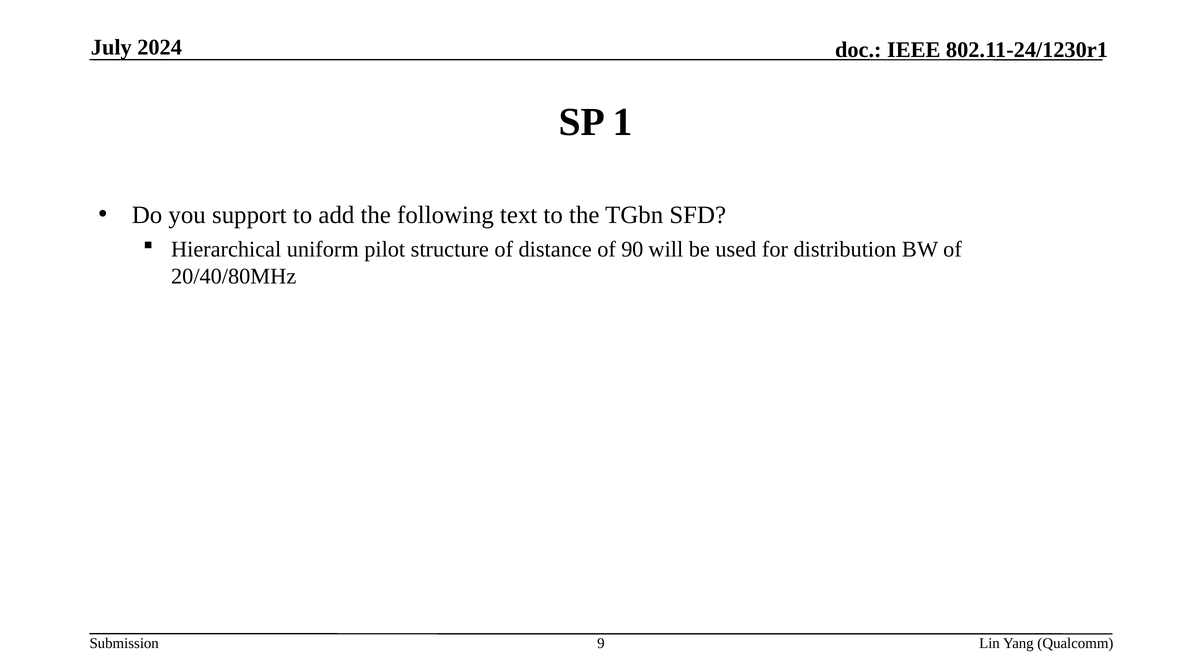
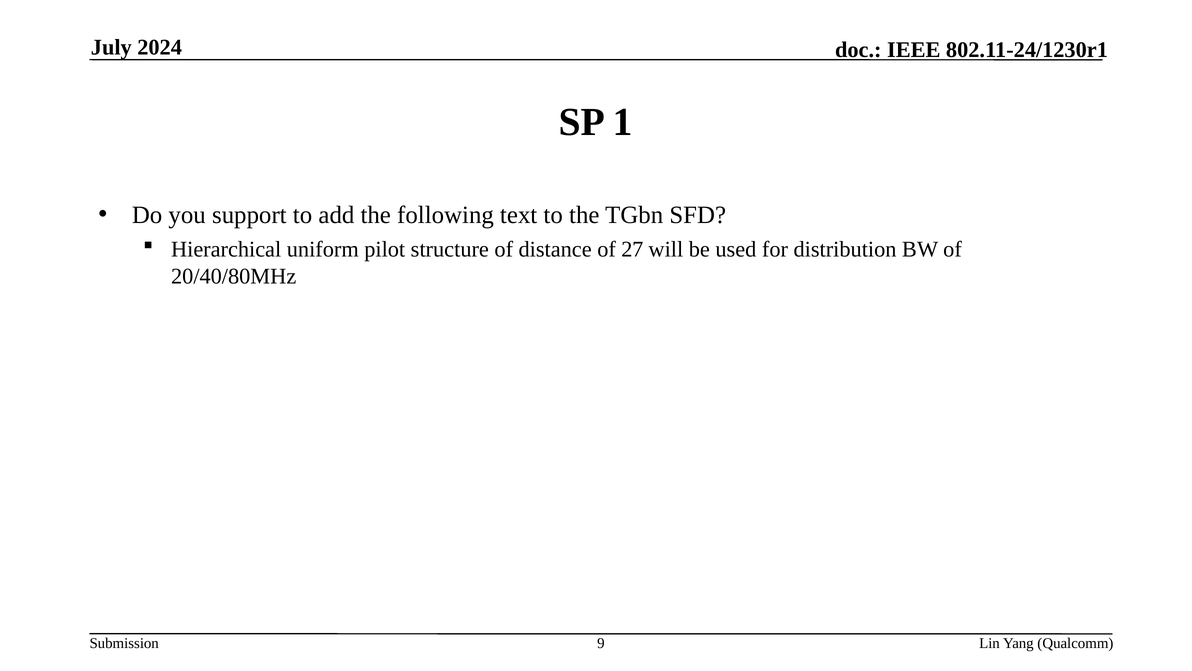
90: 90 -> 27
